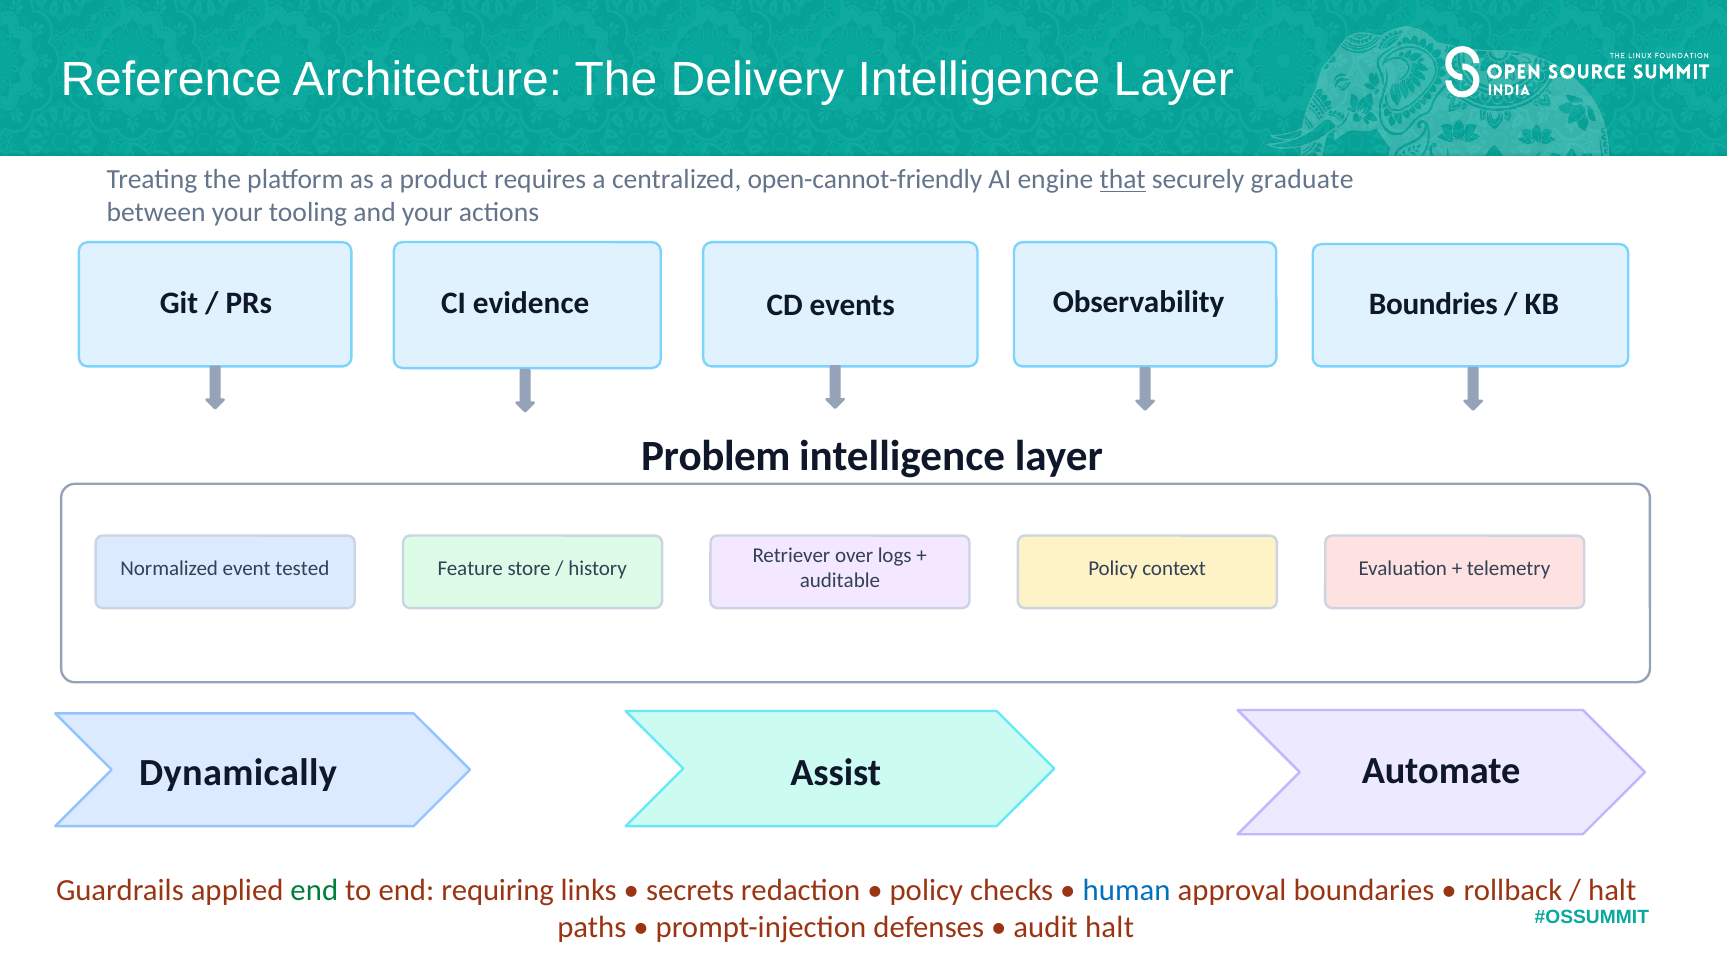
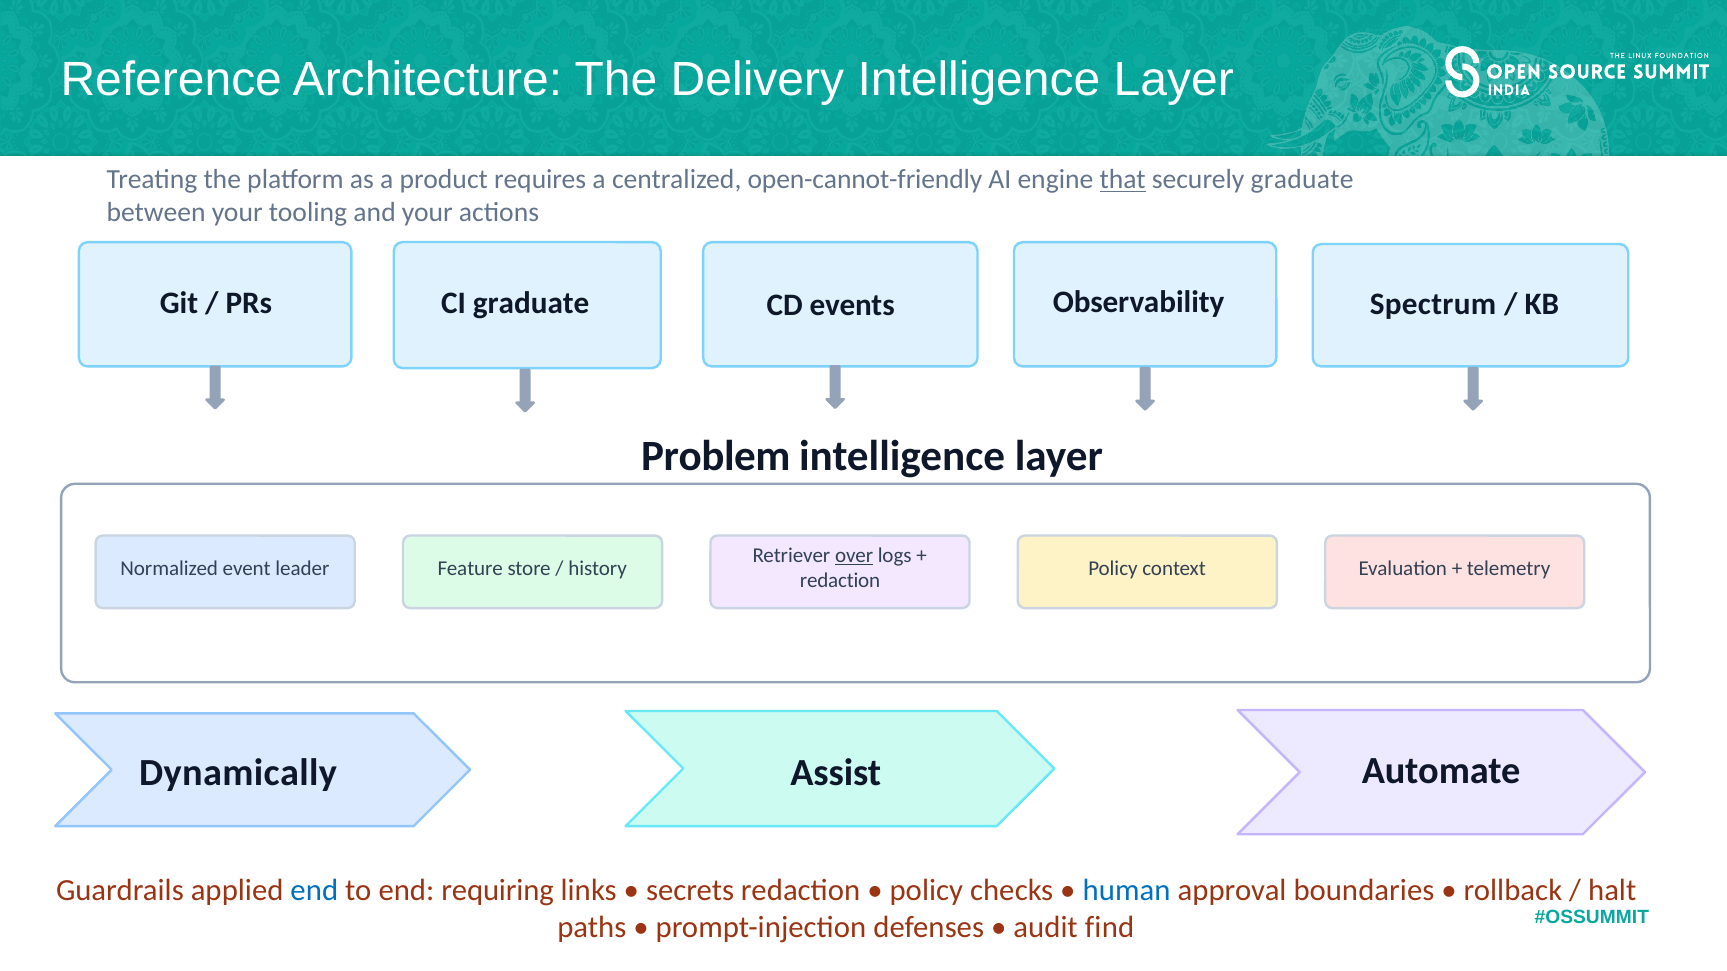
CI evidence: evidence -> graduate
Boundries: Boundries -> Spectrum
over underline: none -> present
tested: tested -> leader
auditable at (840, 581): auditable -> redaction
end at (314, 891) colour: green -> blue
audit halt: halt -> find
